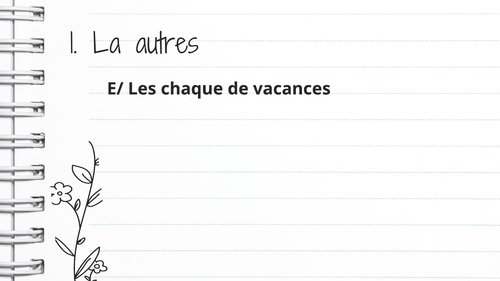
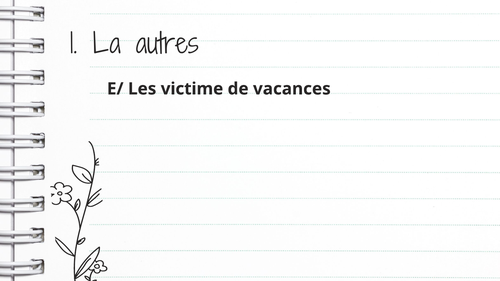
chaque: chaque -> victime
